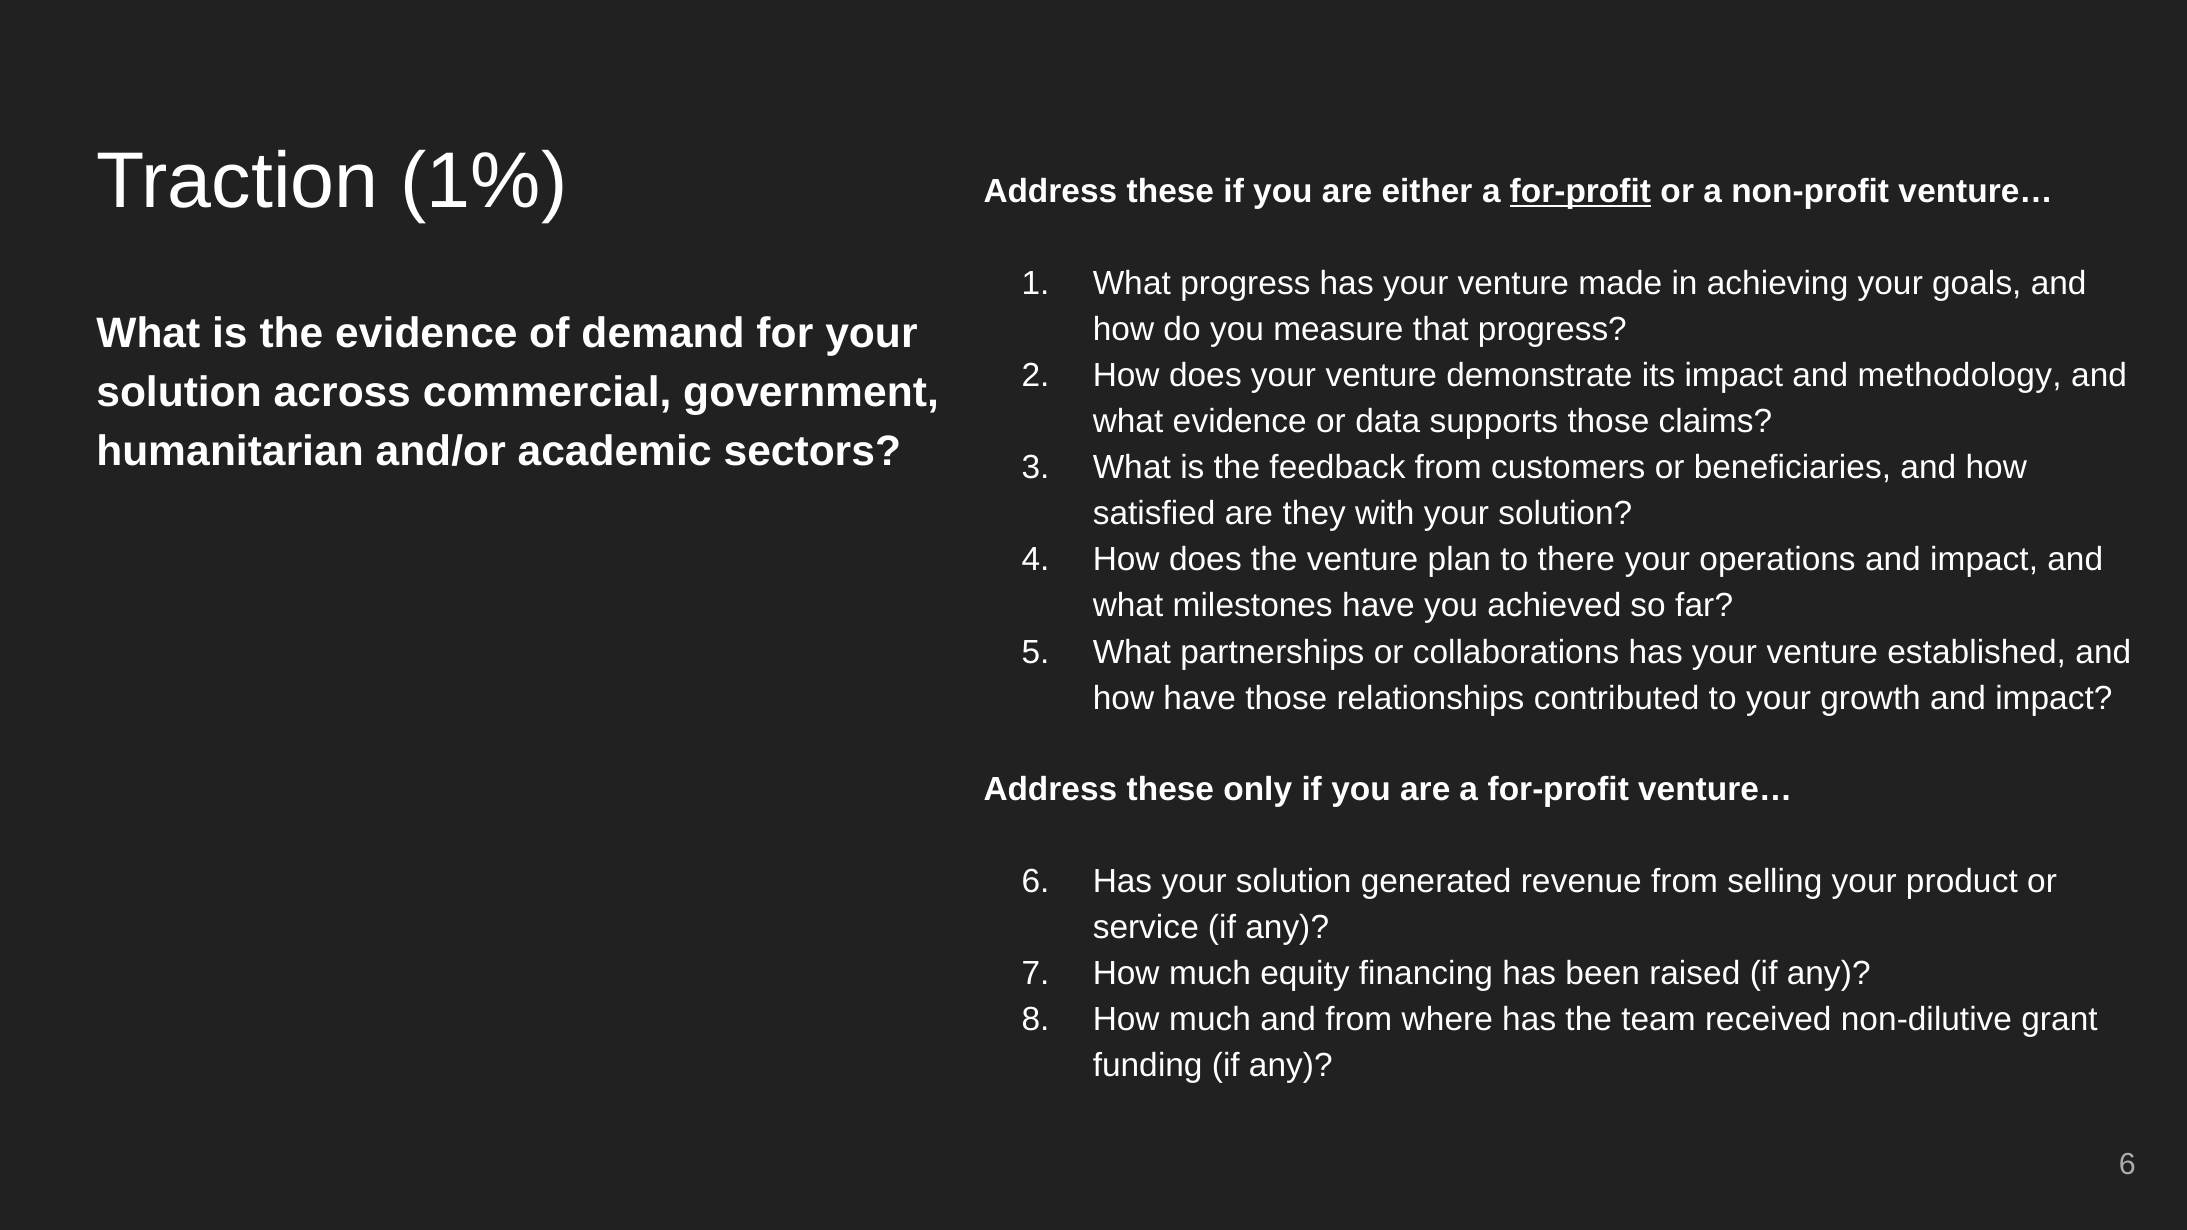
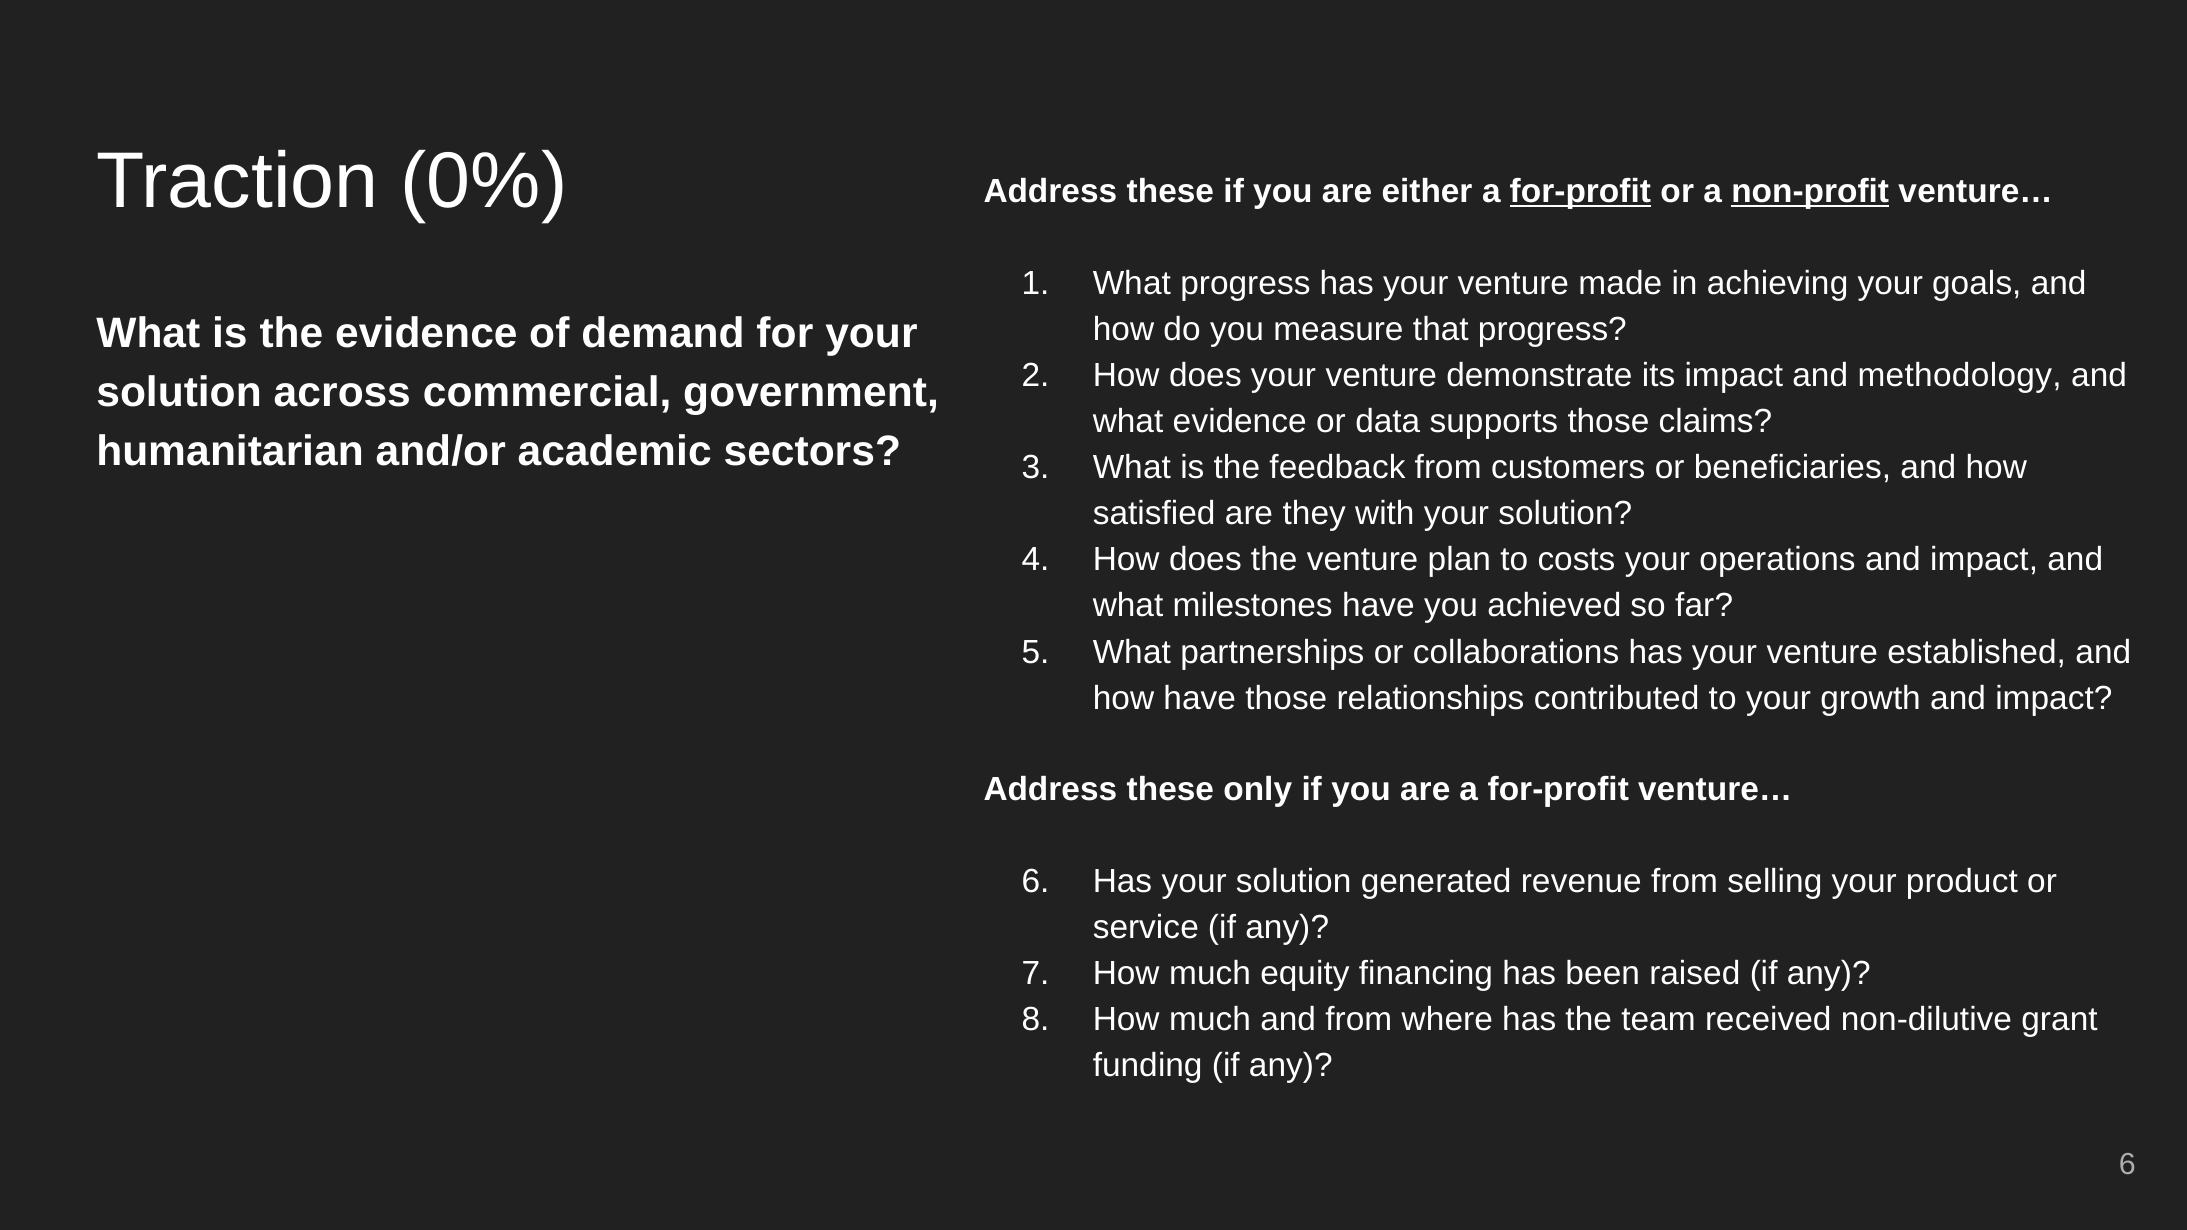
1%: 1% -> 0%
non-profit underline: none -> present
there: there -> costs
